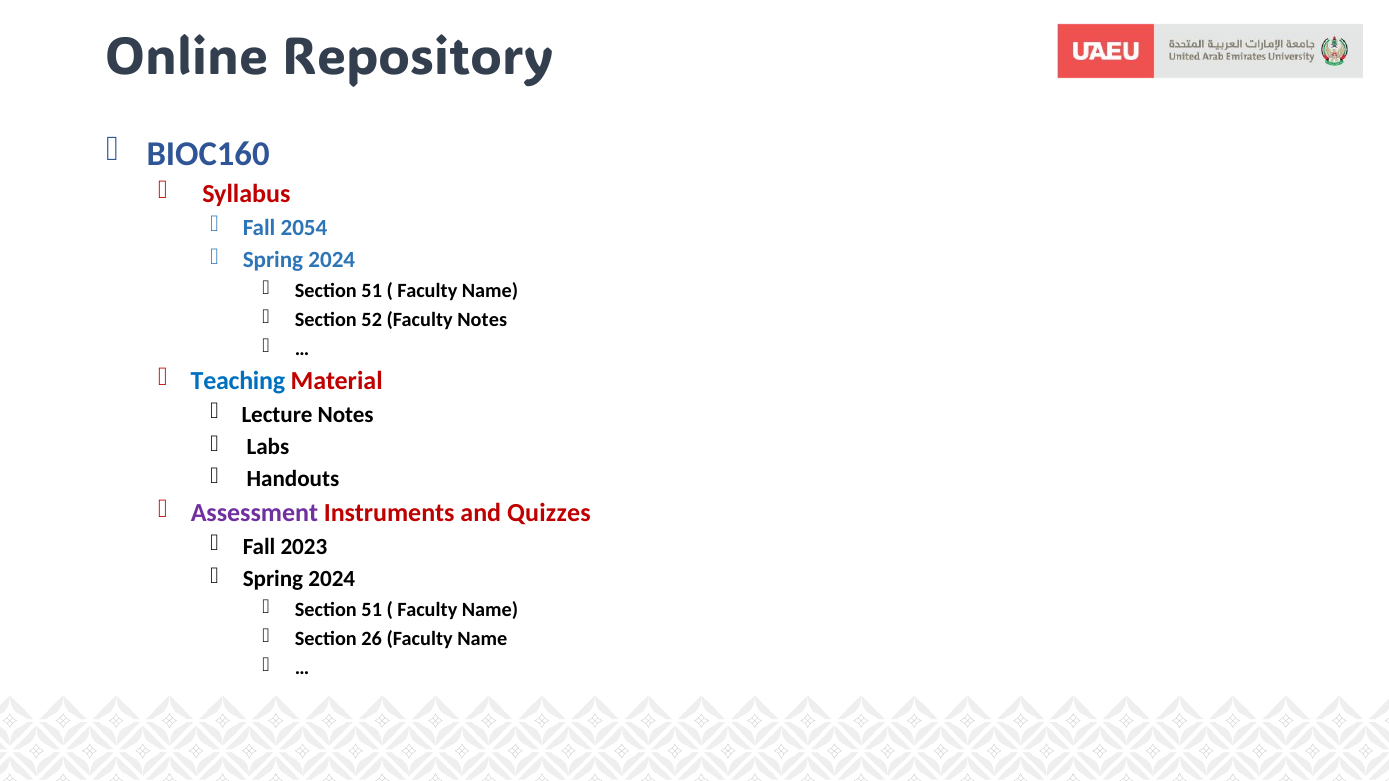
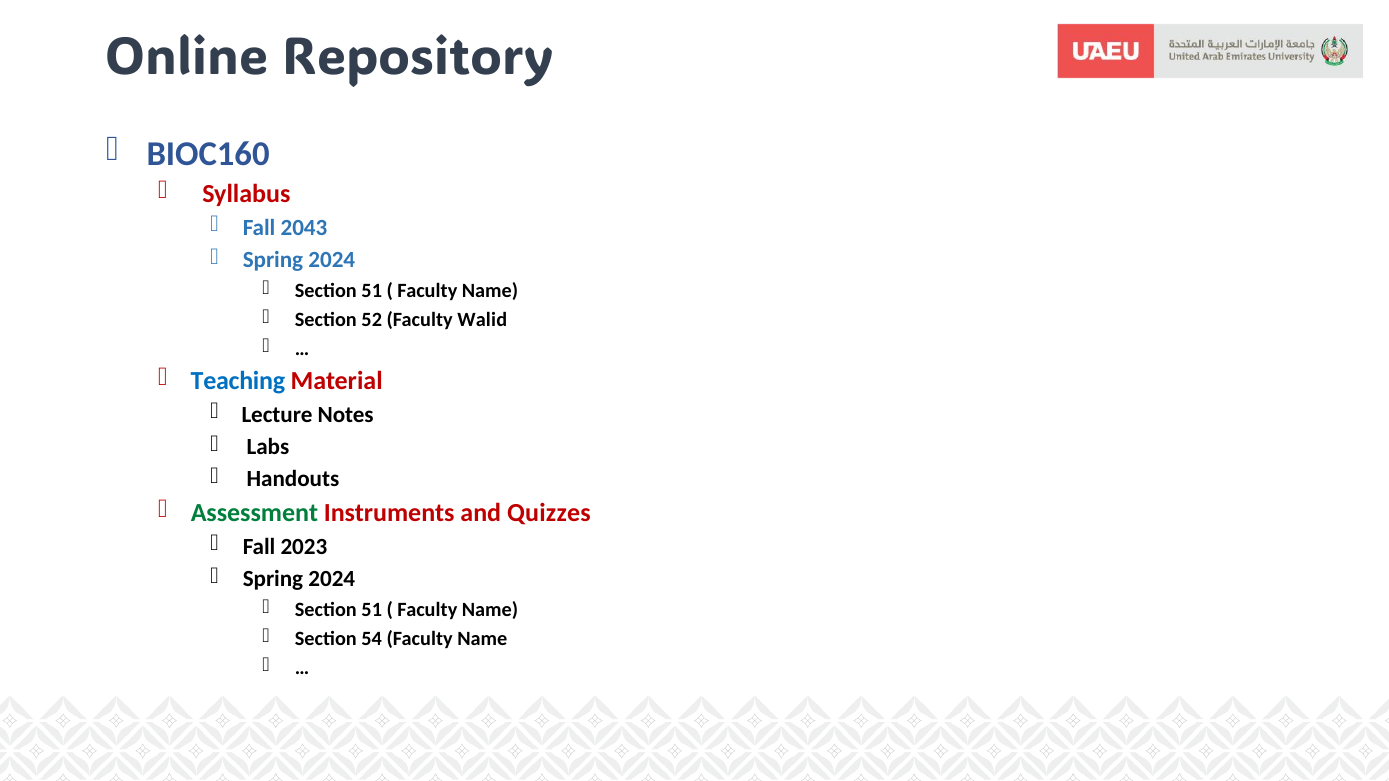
2054: 2054 -> 2043
Faculty Notes: Notes -> Walid
Assessment colour: purple -> green
26: 26 -> 54
